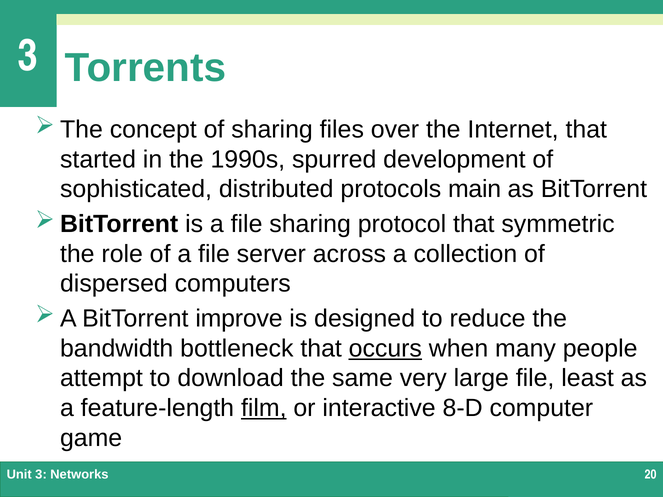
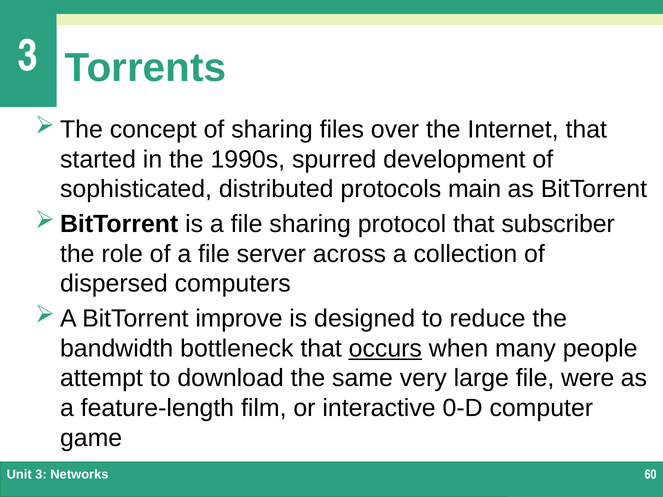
symmetric: symmetric -> subscriber
least: least -> were
film underline: present -> none
8-D: 8-D -> 0-D
20: 20 -> 60
